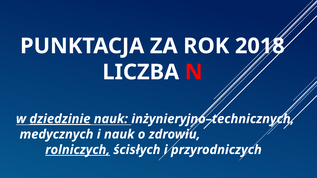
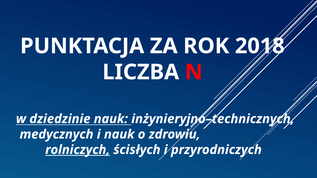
dziedzinie underline: present -> none
